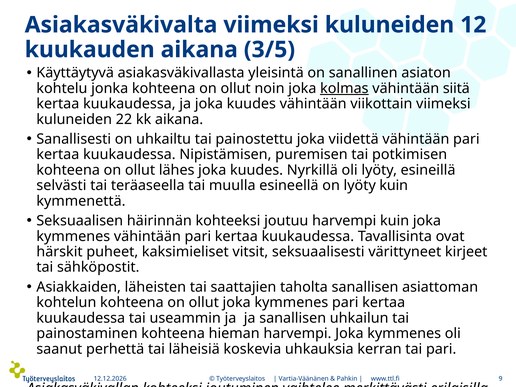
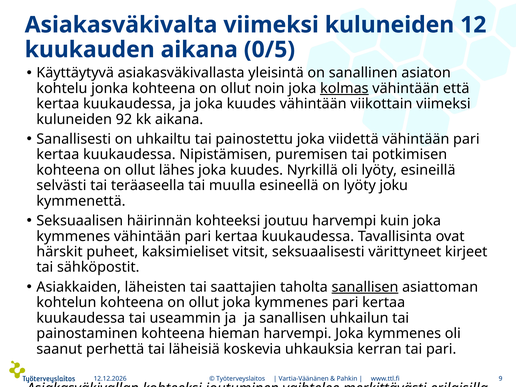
3/5: 3/5 -> 0/5
siitä: siitä -> että
22: 22 -> 92
lyöty kuin: kuin -> joku
sanallisen at (365, 287) underline: none -> present
